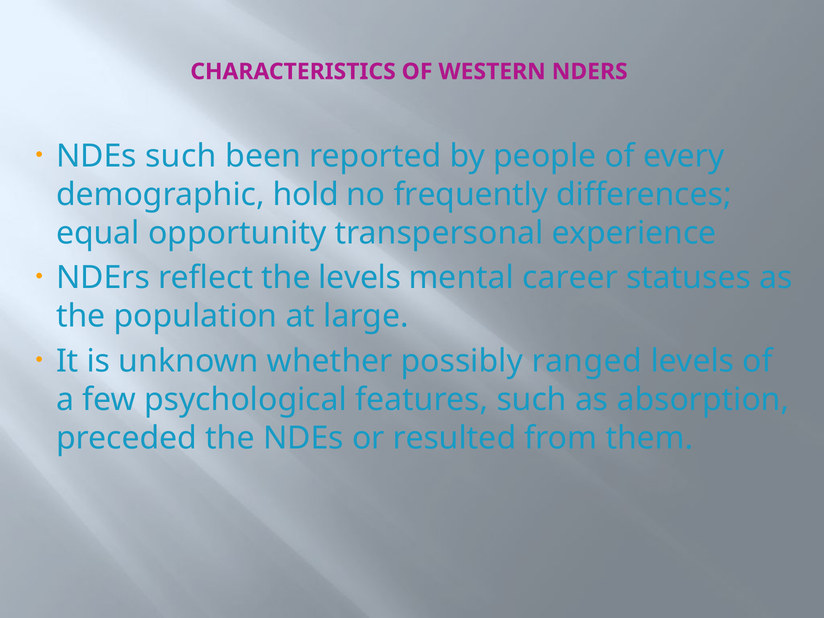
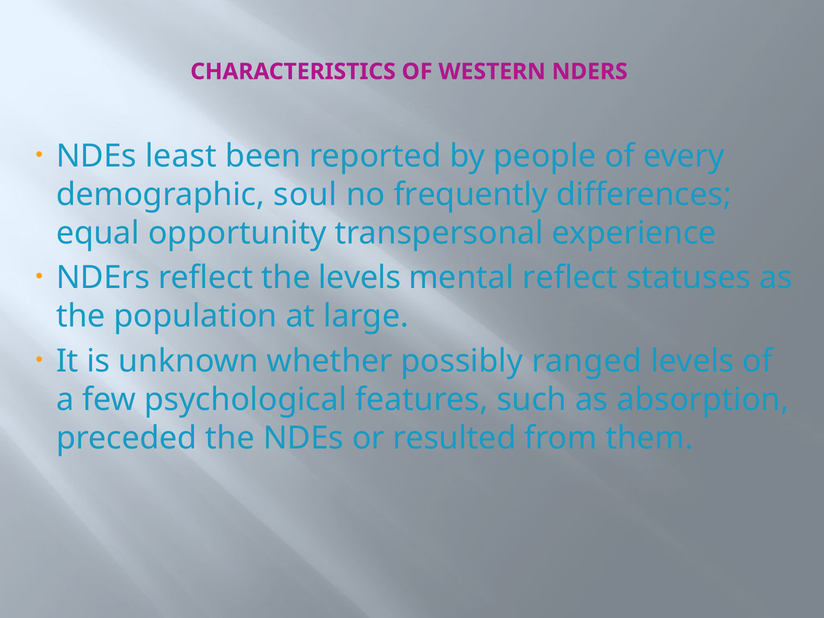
NDEs such: such -> least
hold: hold -> soul
mental career: career -> reflect
